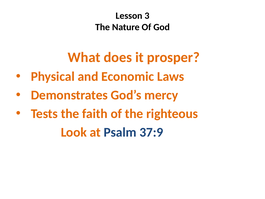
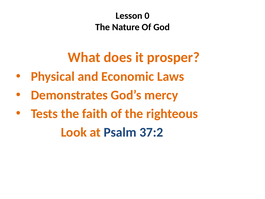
3: 3 -> 0
37:9: 37:9 -> 37:2
